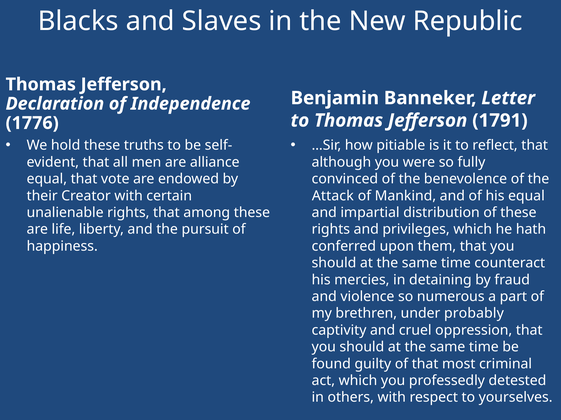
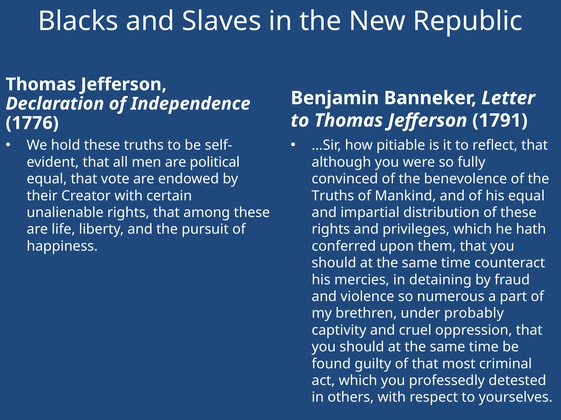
alliance: alliance -> political
Attack at (333, 196): Attack -> Truths
